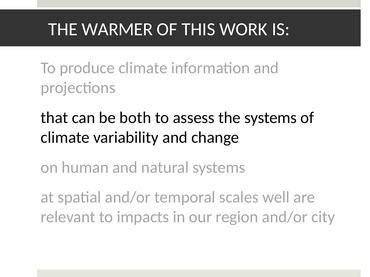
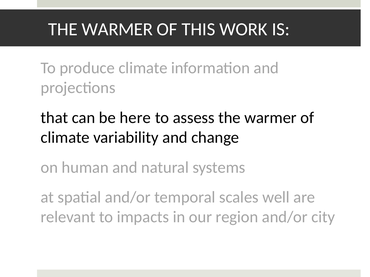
both: both -> here
assess the systems: systems -> warmer
